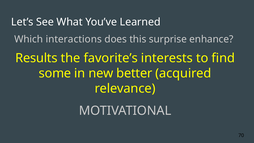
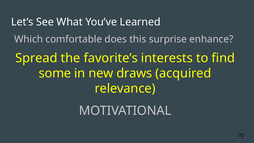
interactions: interactions -> comfortable
Results: Results -> Spread
better: better -> draws
